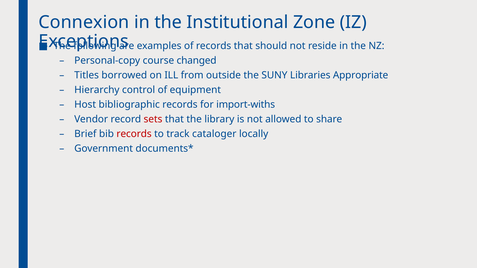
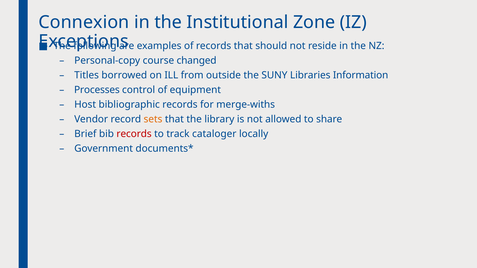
Appropriate: Appropriate -> Information
Hierarchy: Hierarchy -> Processes
import-withs: import-withs -> merge-withs
sets colour: red -> orange
